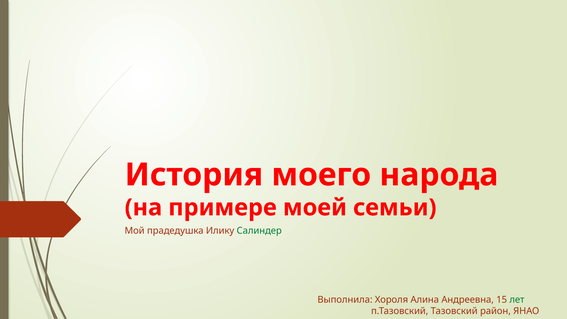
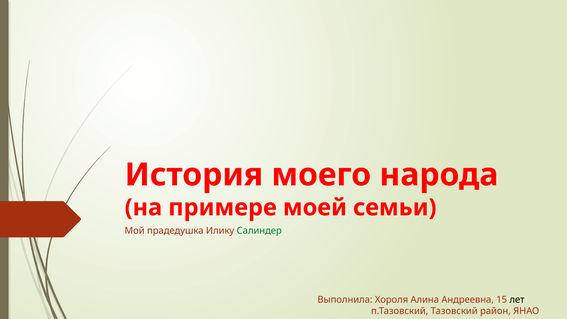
лет colour: green -> black
